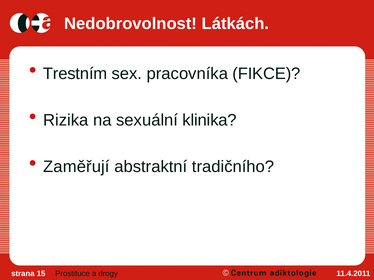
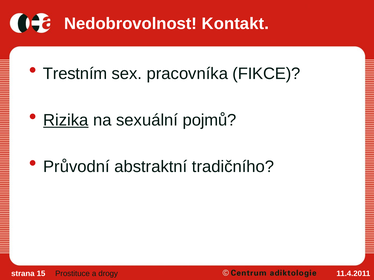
Látkách: Látkách -> Kontakt
Rizika underline: none -> present
klinika: klinika -> pojmů
Zaměřují: Zaměřují -> Průvodní
